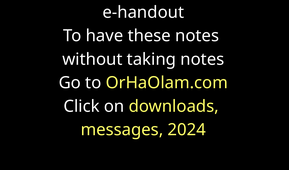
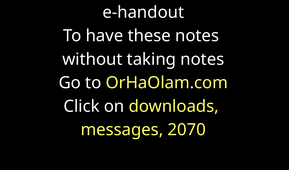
2024: 2024 -> 2070
